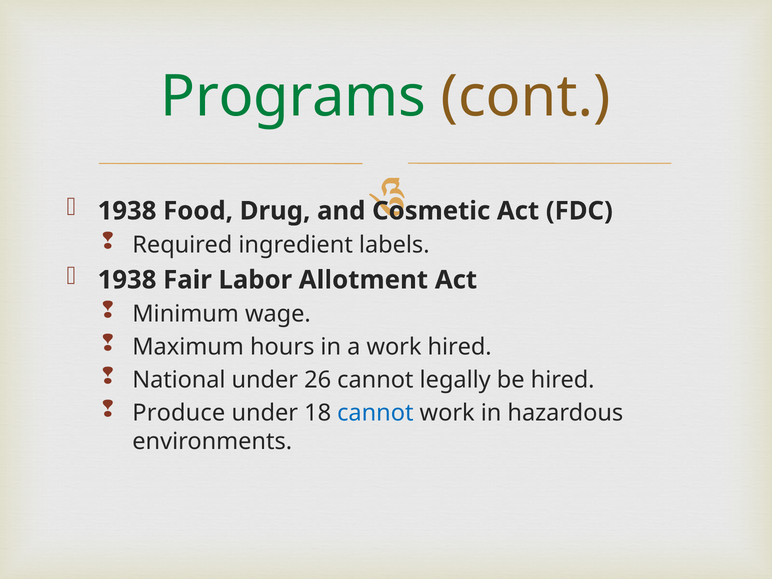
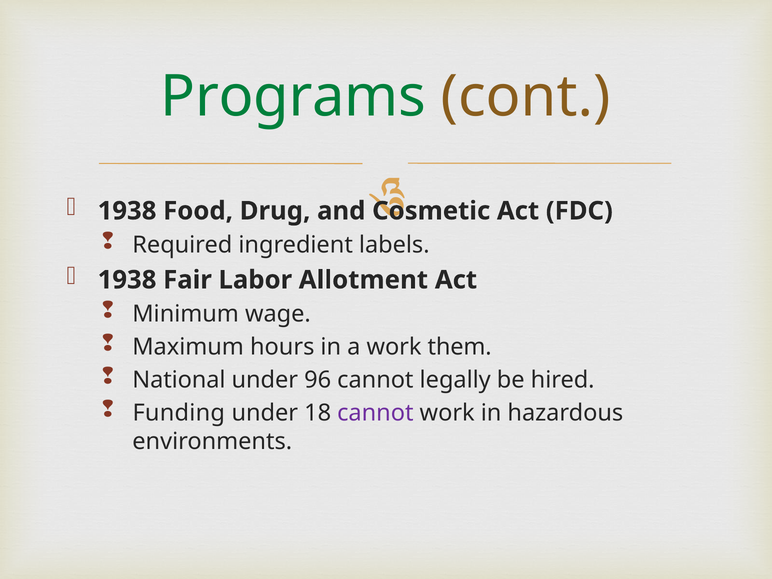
work hired: hired -> them
26: 26 -> 96
Produce: Produce -> Funding
cannot at (375, 413) colour: blue -> purple
